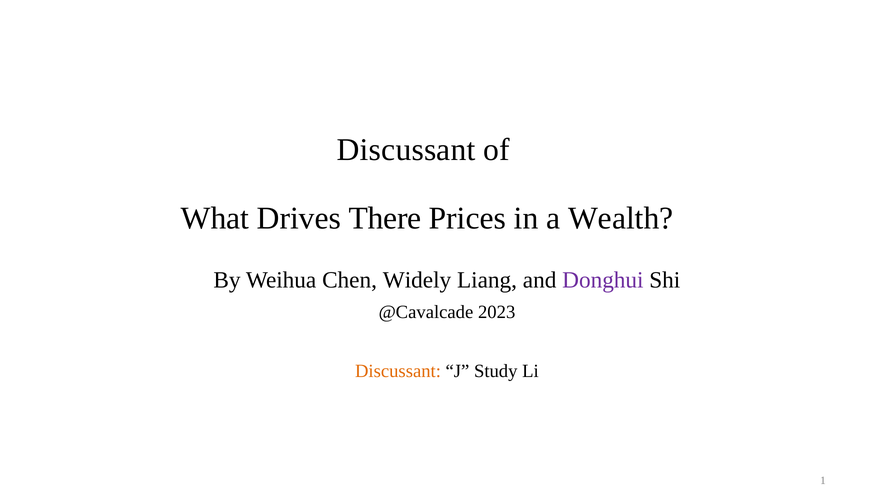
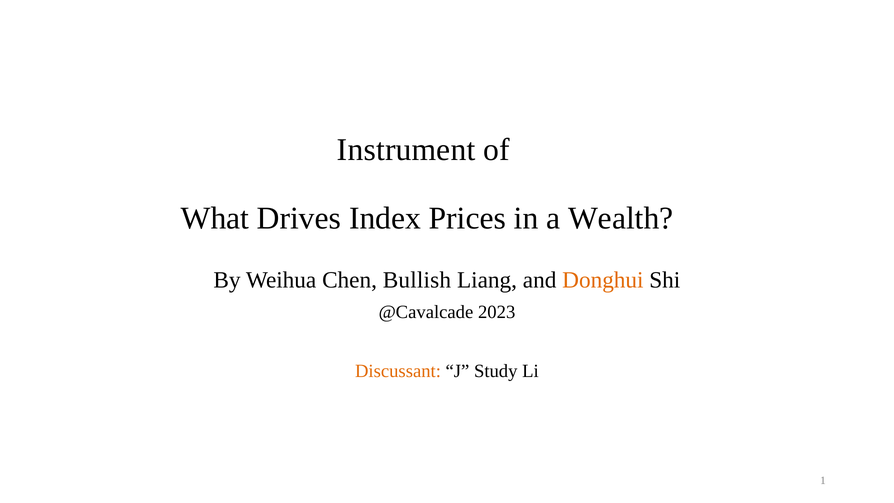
Discussant at (406, 150): Discussant -> Instrument
There: There -> Index
Widely: Widely -> Bullish
Donghui colour: purple -> orange
